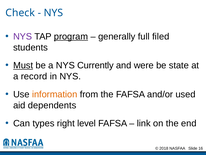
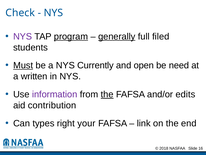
generally underline: none -> present
were: were -> open
state: state -> need
record: record -> written
information colour: orange -> purple
the at (107, 94) underline: none -> present
used: used -> edits
dependents: dependents -> contribution
level: level -> your
